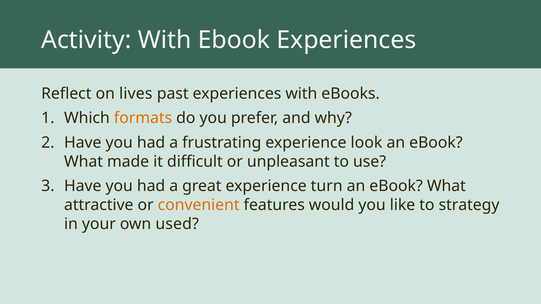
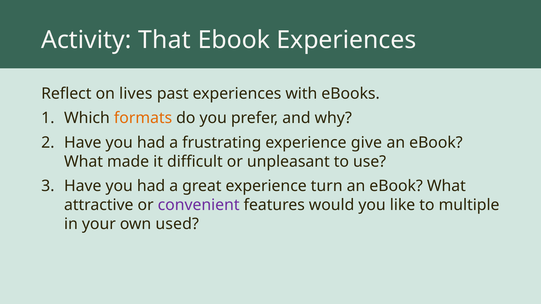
Activity With: With -> That
look: look -> give
convenient colour: orange -> purple
strategy: strategy -> multiple
